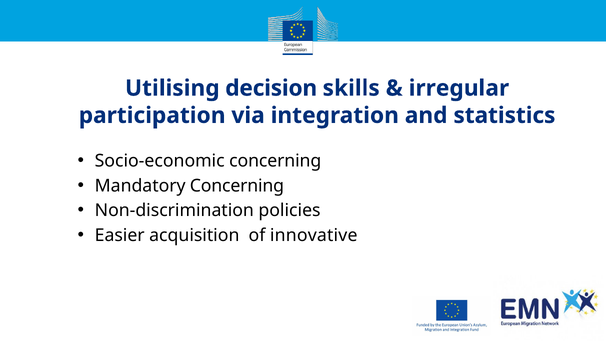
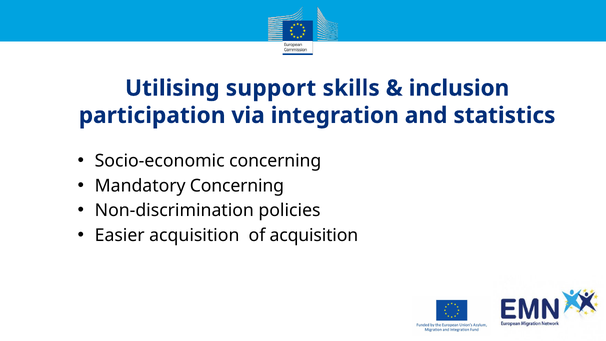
decision: decision -> support
irregular: irregular -> inclusion
of innovative: innovative -> acquisition
